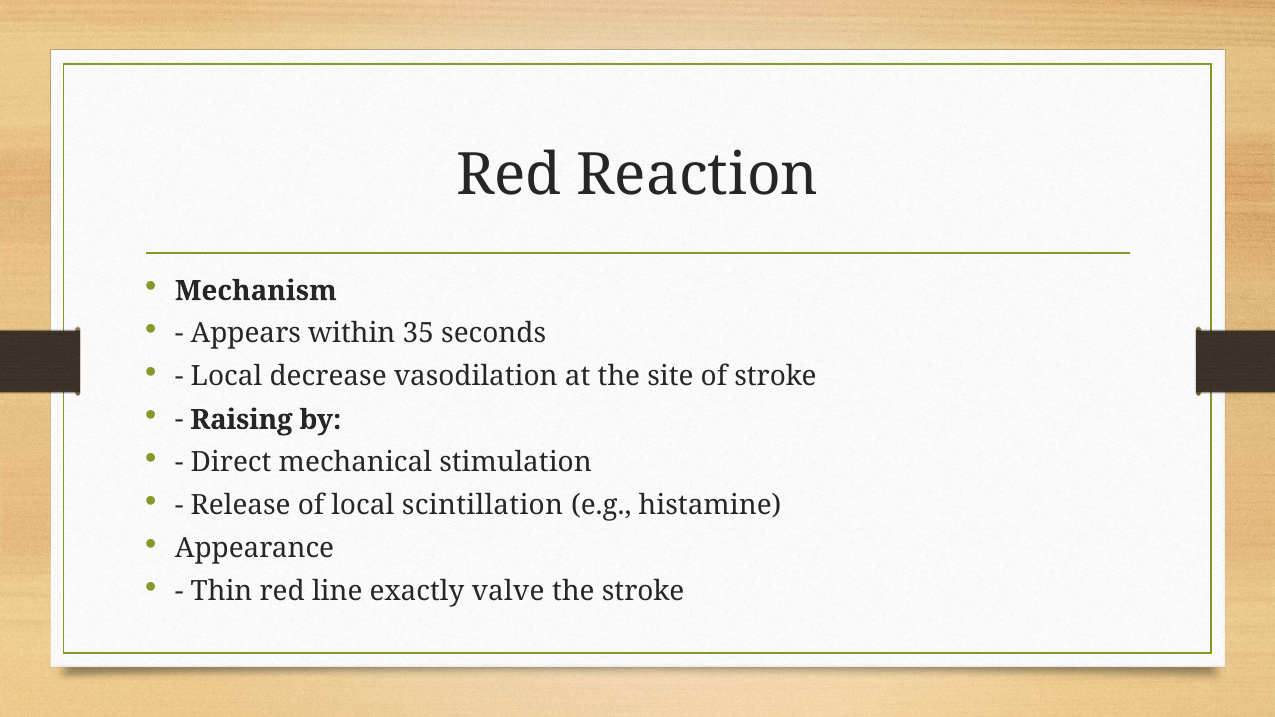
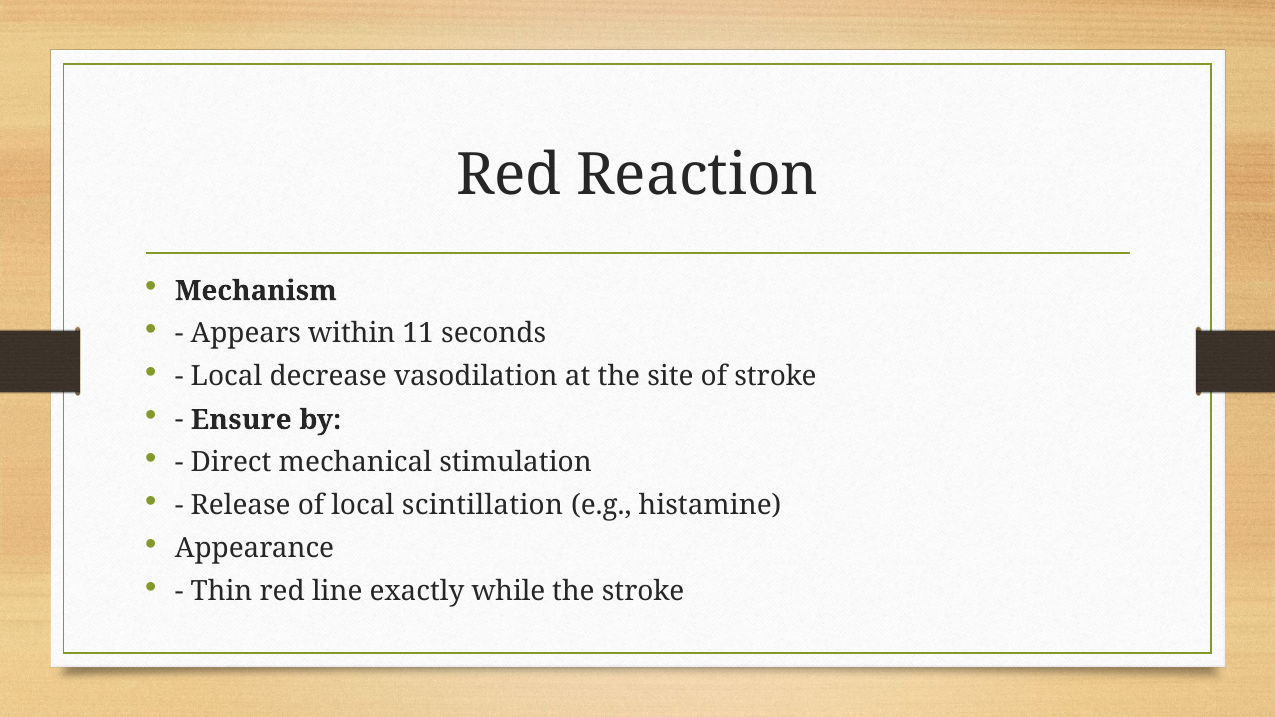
35: 35 -> 11
Raising: Raising -> Ensure
valve: valve -> while
